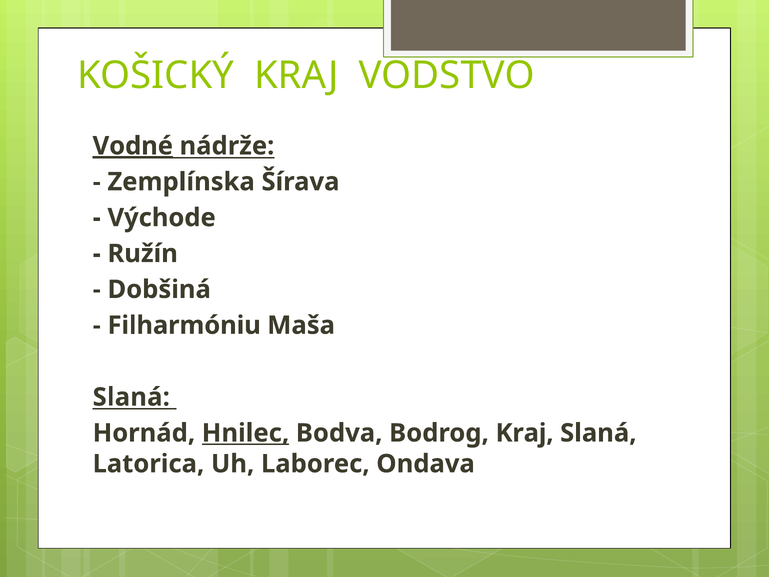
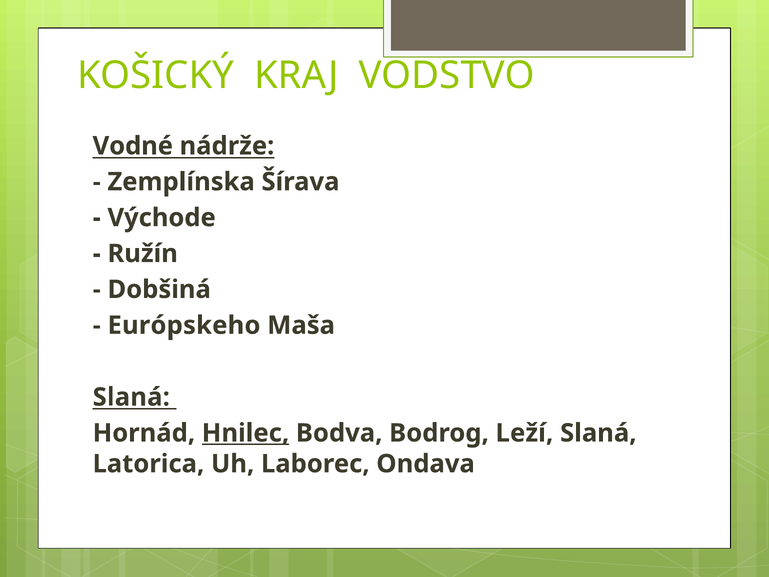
Vodné underline: present -> none
Filharmóniu: Filharmóniu -> Európskeho
Bodrog Kraj: Kraj -> Leží
